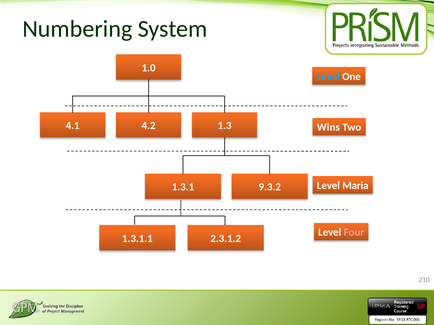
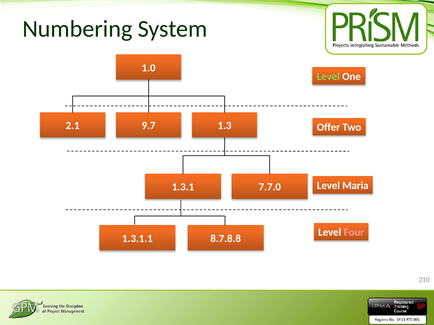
Level at (328, 77) colour: light blue -> light green
4.1: 4.1 -> 2.1
4.2: 4.2 -> 9.7
Wins: Wins -> Offer
9.3.2: 9.3.2 -> 7.7.0
2.3.1.2: 2.3.1.2 -> 8.7.8.8
